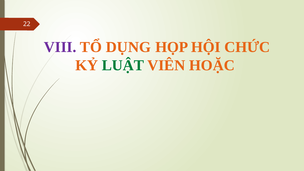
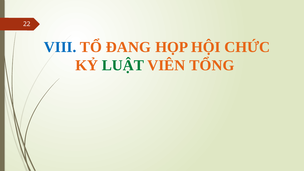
VIII colour: purple -> blue
DỤNG: DỤNG -> ĐANG
HOẶC: HOẶC -> TỔNG
